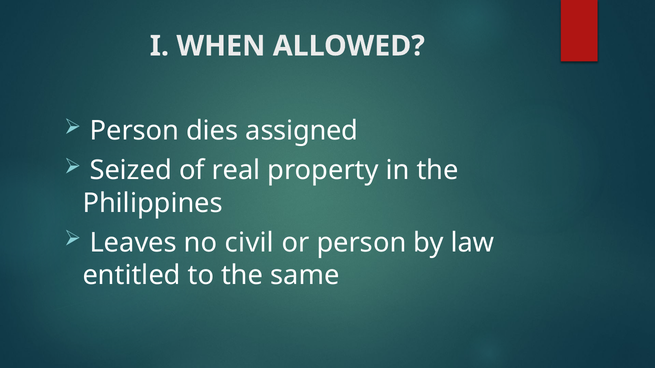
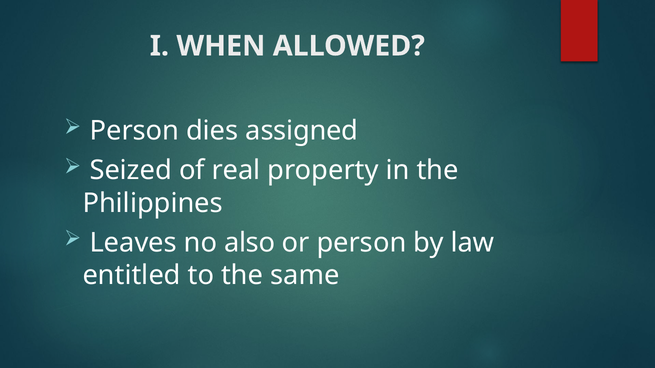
civil: civil -> also
